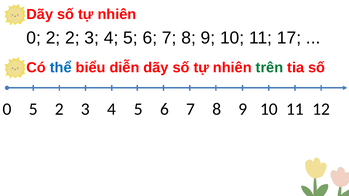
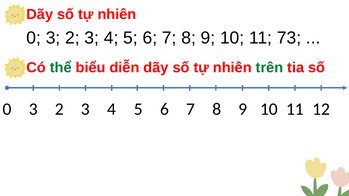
2 at (53, 38): 2 -> 3
17: 17 -> 73
thể colour: blue -> green
5 at (33, 109): 5 -> 3
